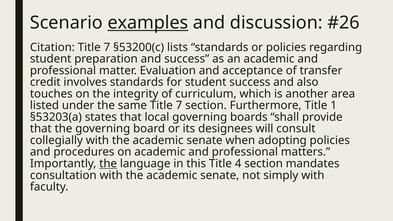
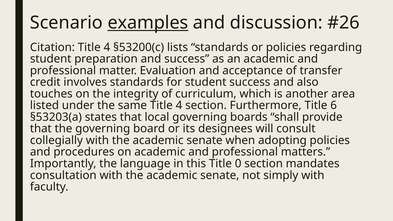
Citation Title 7: 7 -> 4
same Title 7: 7 -> 4
1: 1 -> 6
the at (108, 164) underline: present -> none
4: 4 -> 0
